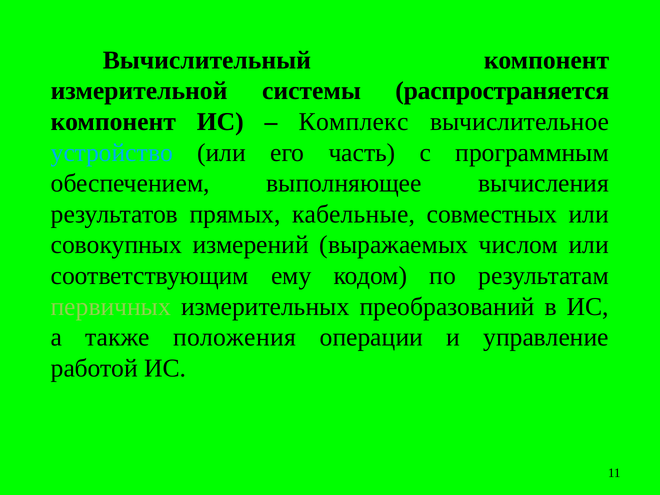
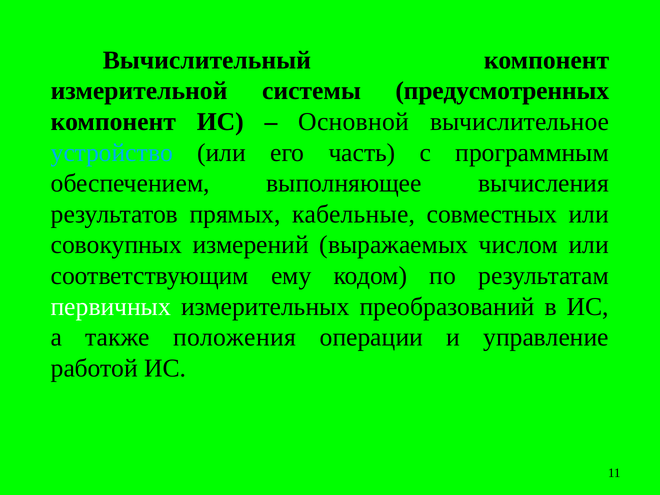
распространяется: распространяется -> предусмотренных
Комплекс: Комплекс -> Основной
первичных colour: light green -> white
